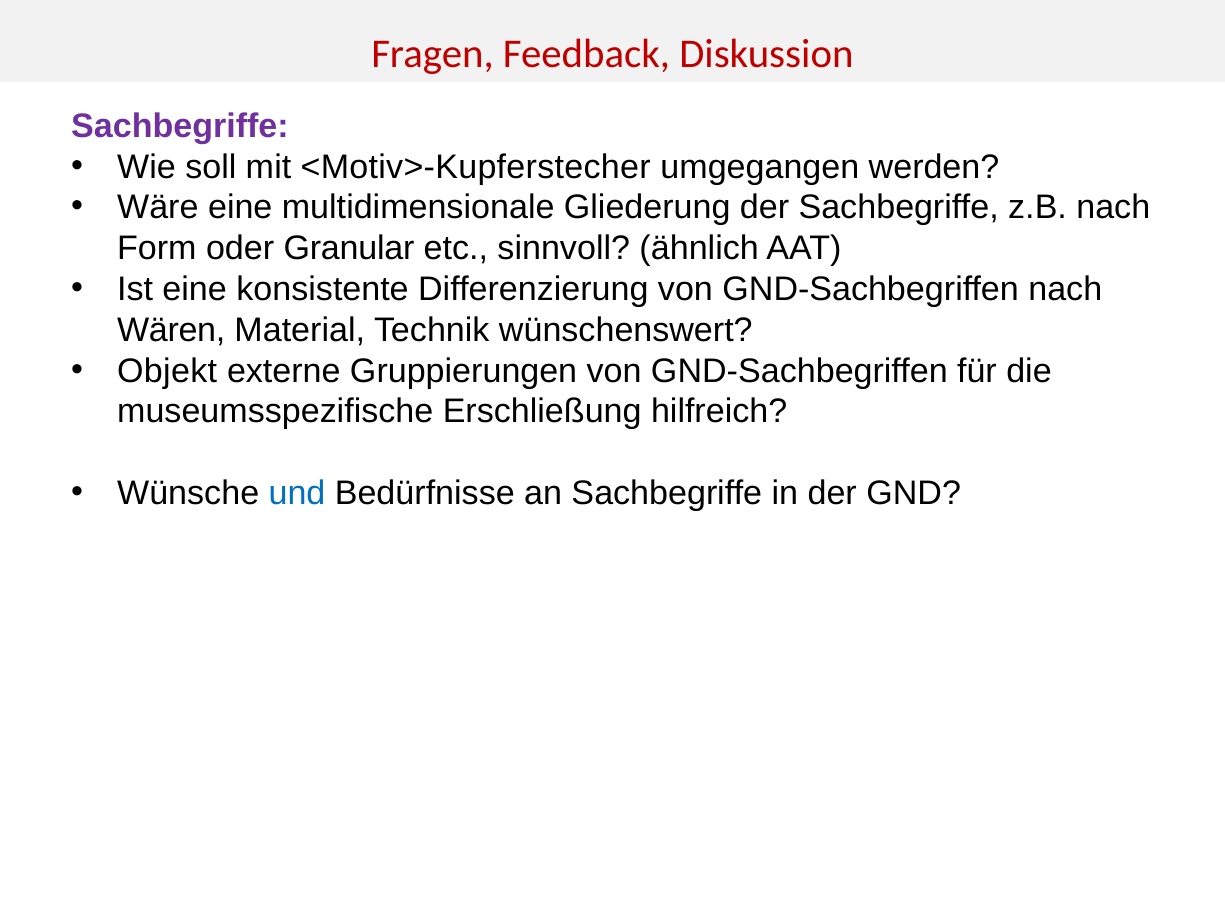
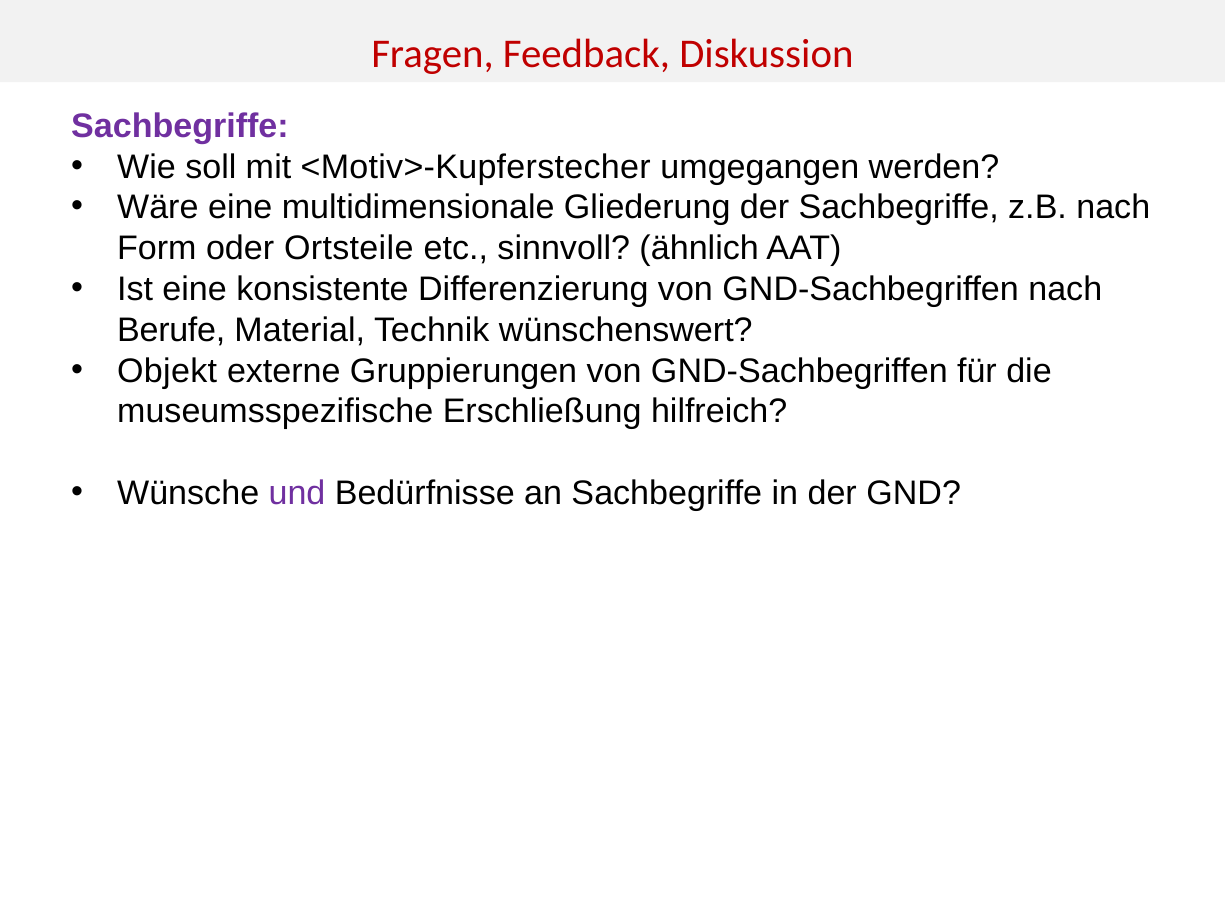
Granular: Granular -> Ortsteile
Wären: Wären -> Berufe
und colour: blue -> purple
